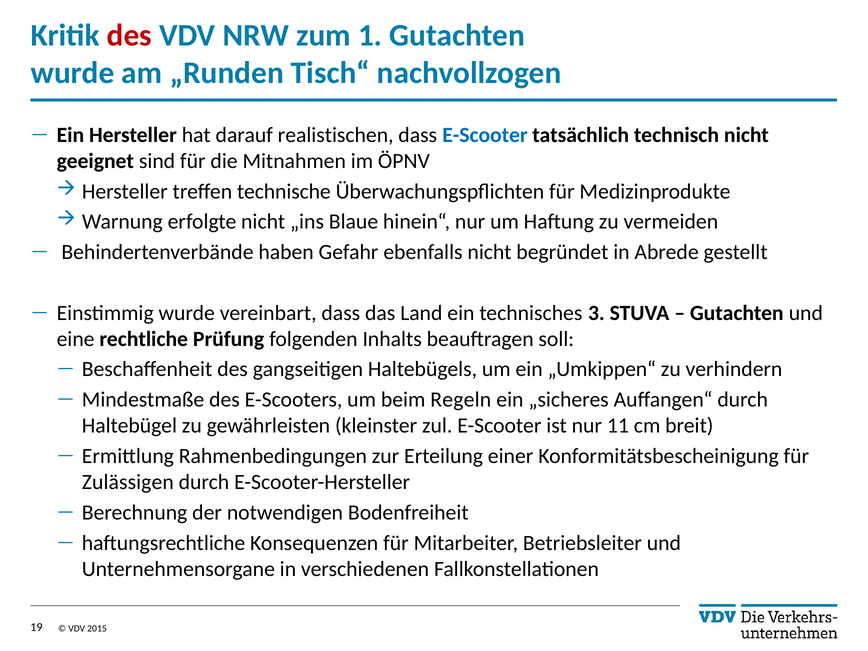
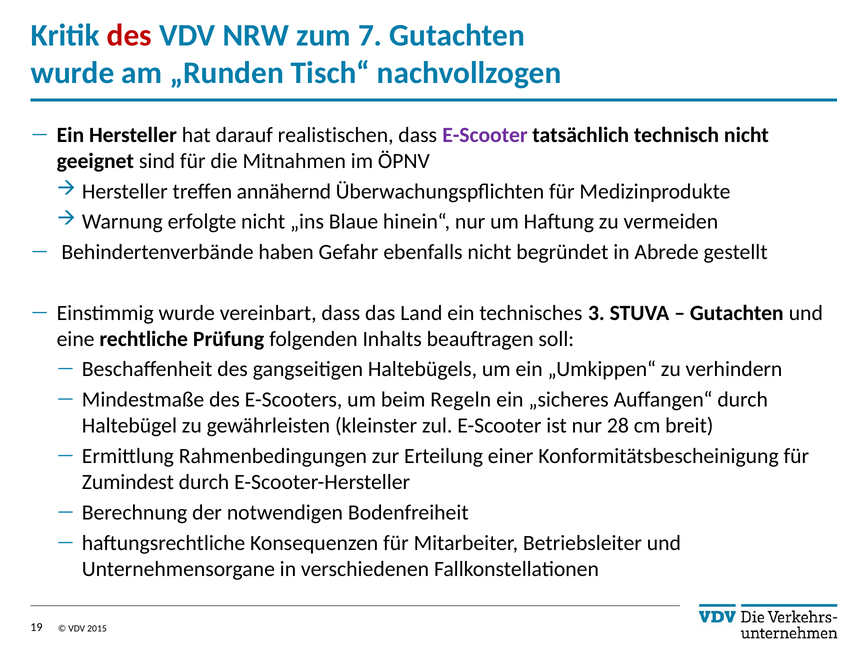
1: 1 -> 7
E-Scooter at (485, 135) colour: blue -> purple
technische: technische -> annähernd
11: 11 -> 28
Zulässigen: Zulässigen -> Zumindest
